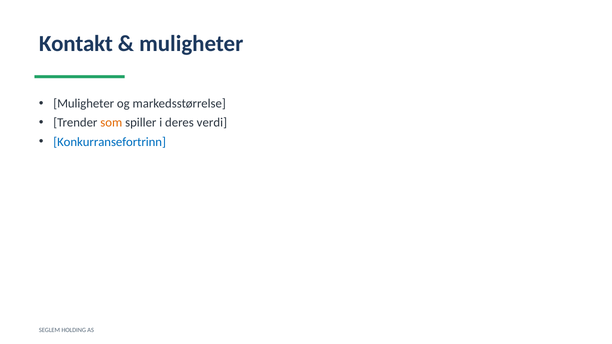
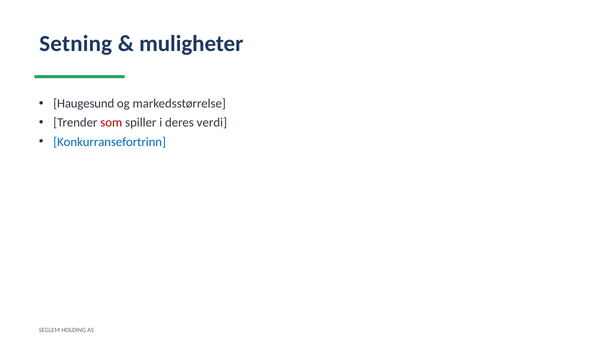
Kontakt: Kontakt -> Setning
Muligheter at (84, 104): Muligheter -> Haugesund
som colour: orange -> red
